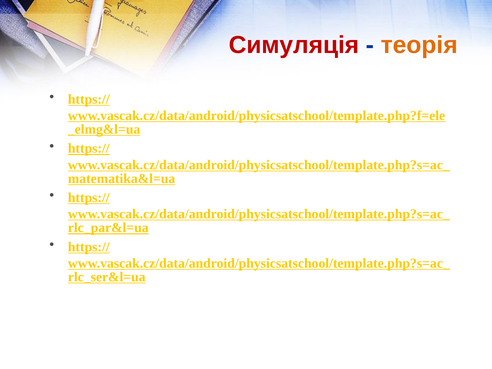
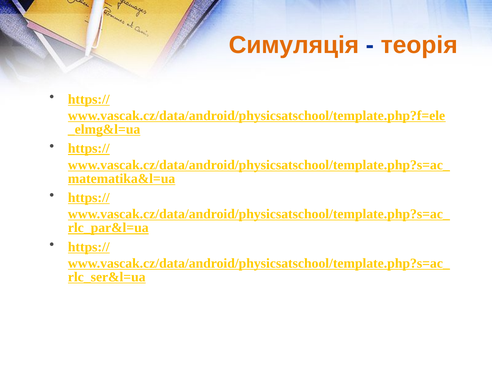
Симуляція colour: red -> orange
